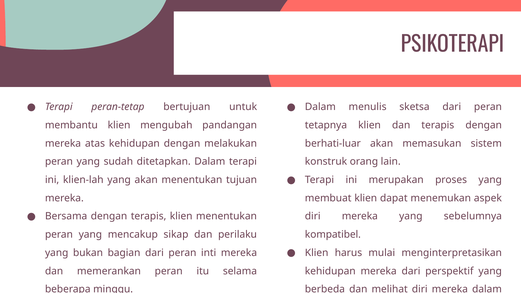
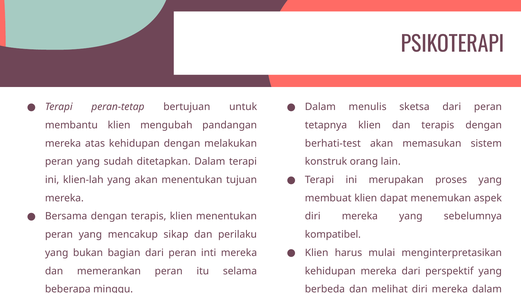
berhati-luar: berhati-luar -> berhati-test
